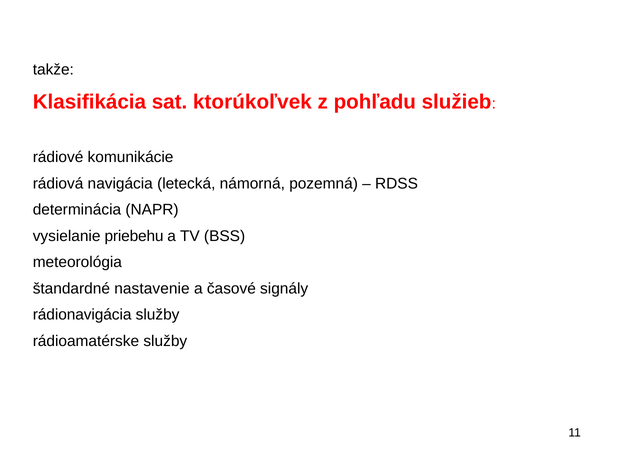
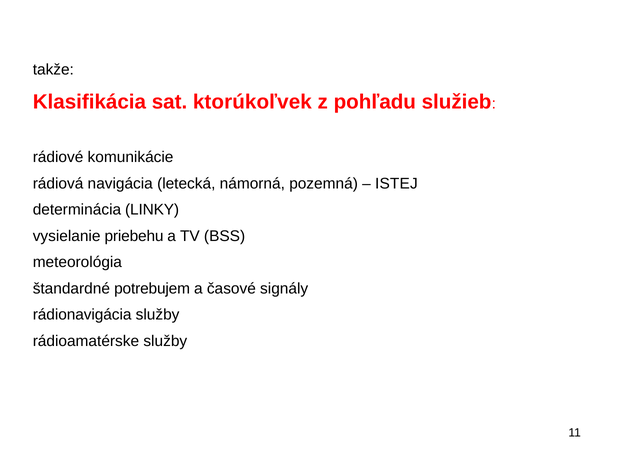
RDSS: RDSS -> ISTEJ
NAPR: NAPR -> LINKY
nastavenie: nastavenie -> potrebujem
